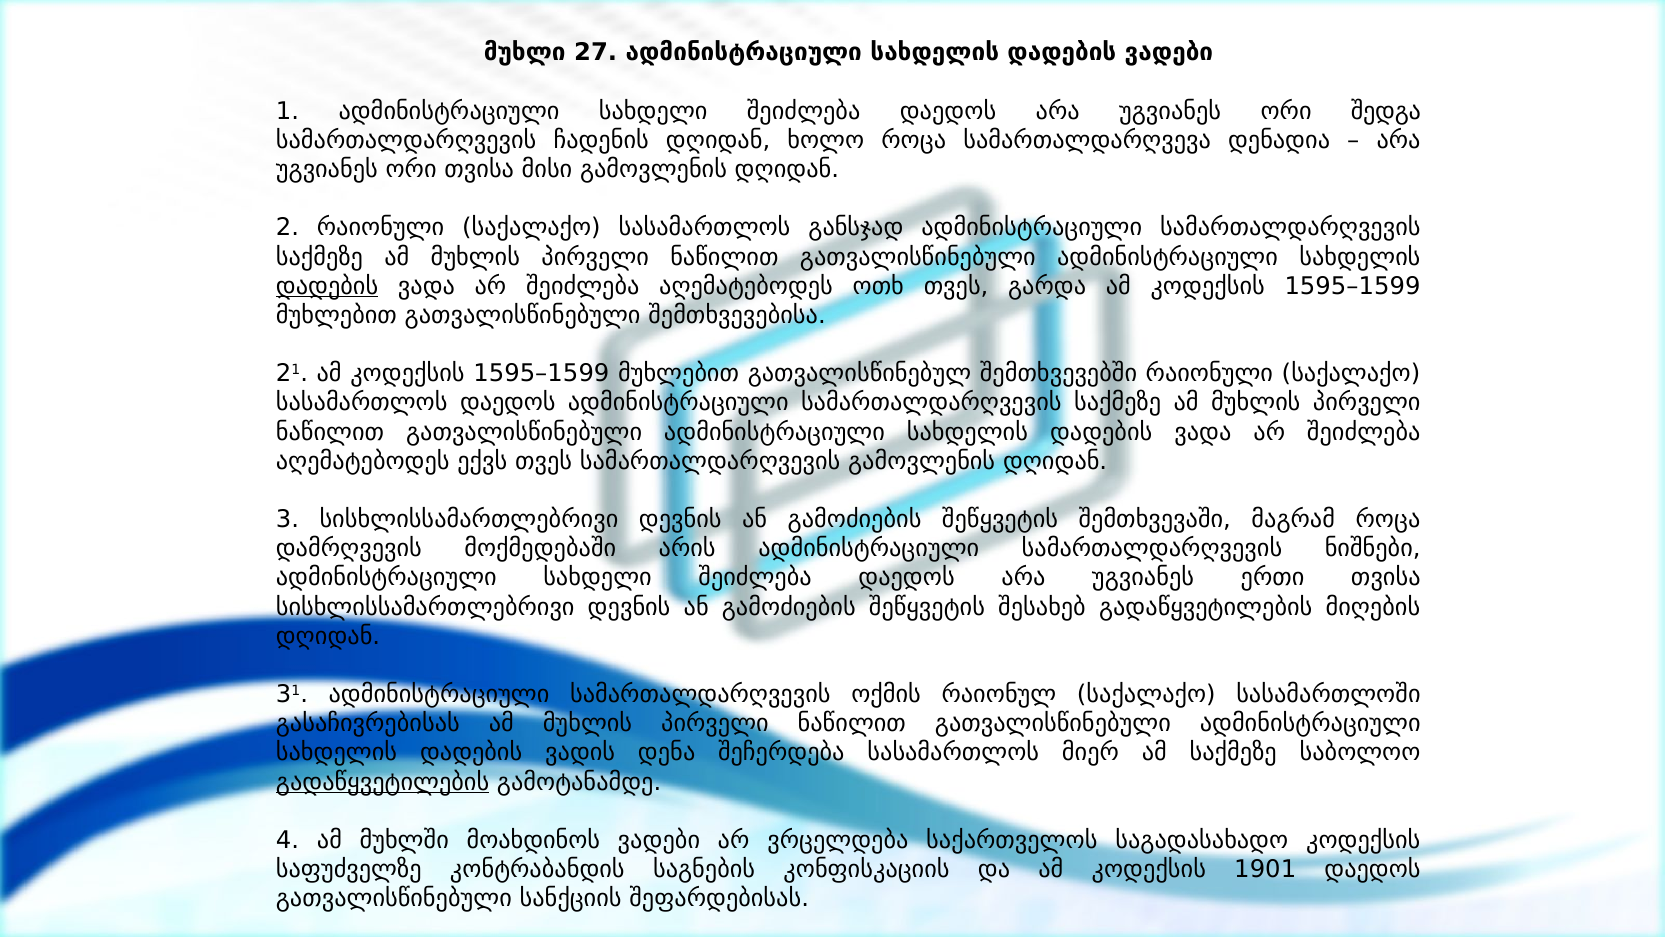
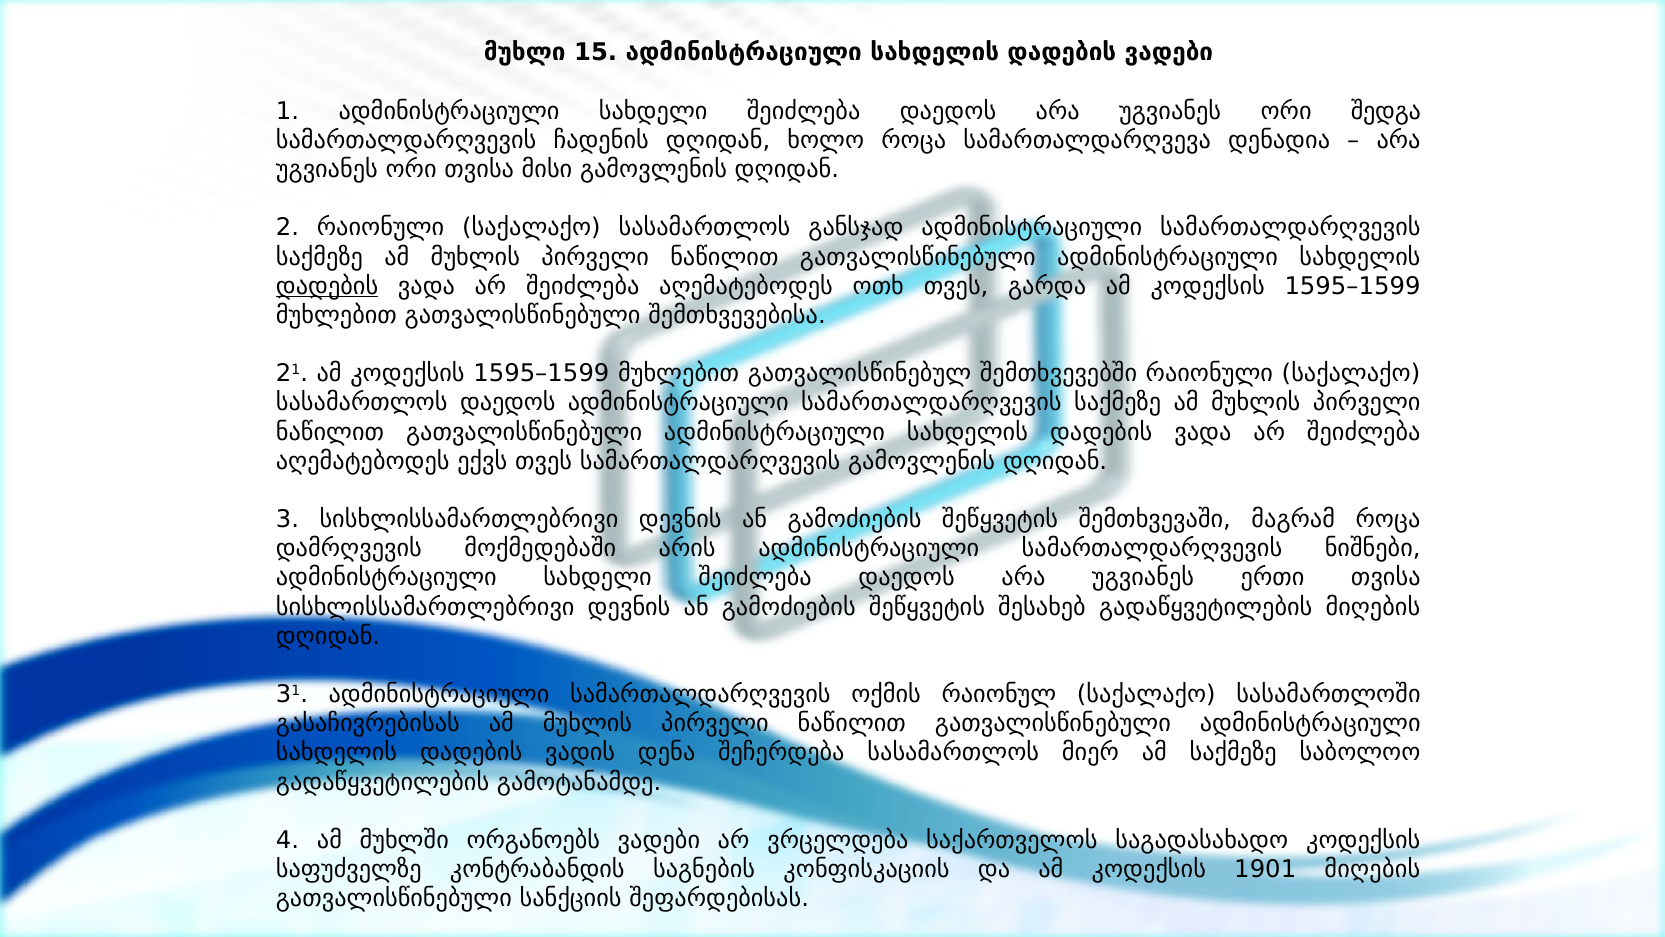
27: 27 -> 15
გადაწყვეტილების at (383, 782) underline: present -> none
მოახდინოს: მოახდინოს -> ორგანოებს
1901 დაედოს: დაედოს -> მიღების
